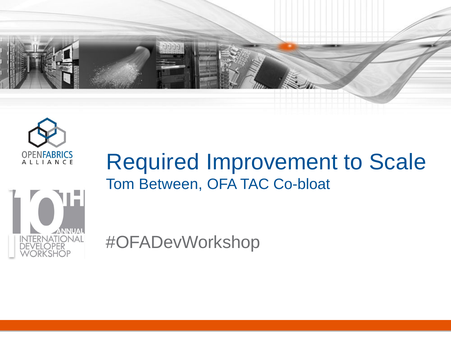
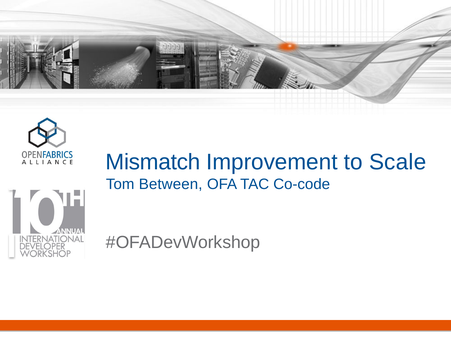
Required: Required -> Mismatch
Co-bloat: Co-bloat -> Co-code
